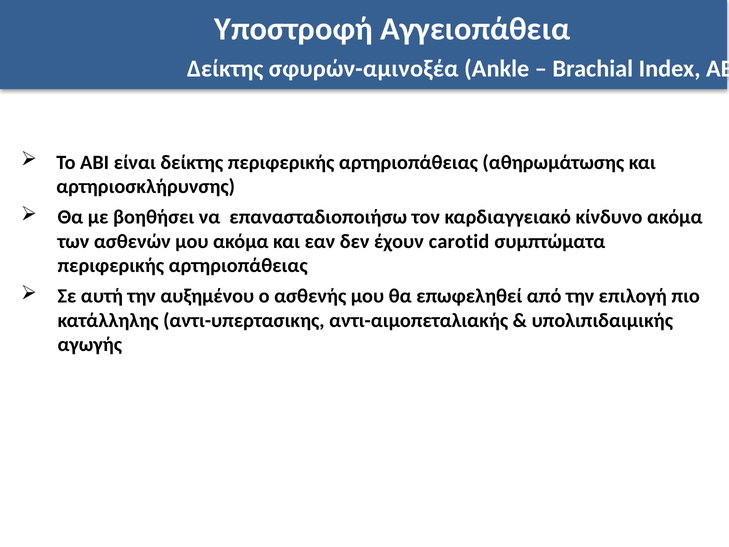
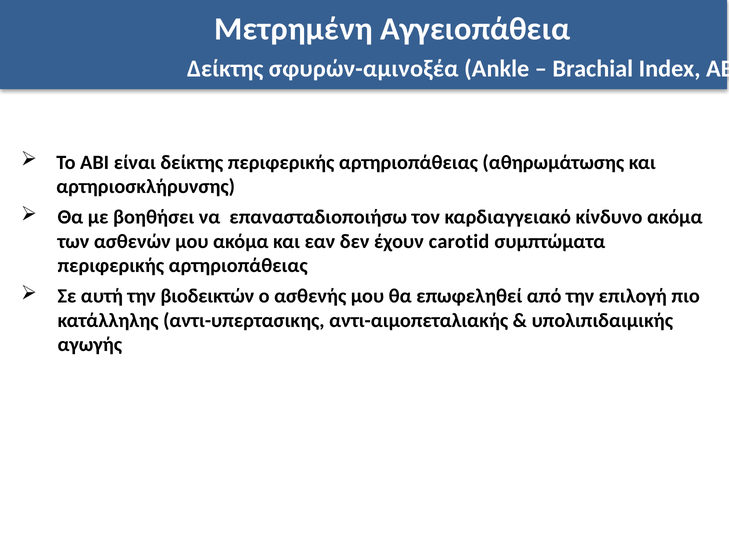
Υποστροφή: Υποστροφή -> Μετρημένη
αυξημένου: αυξημένου -> βιοδεικτών
